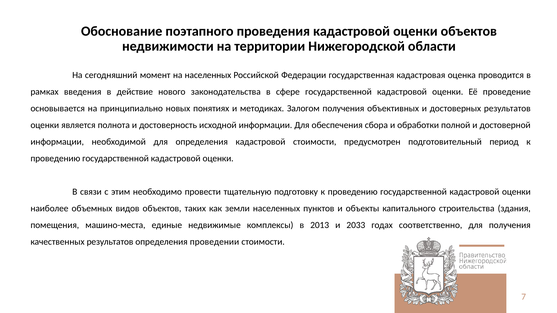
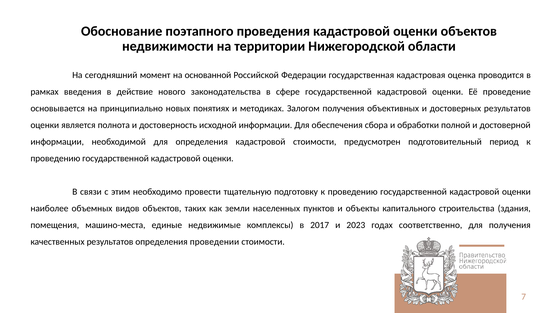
на населенных: населенных -> основанной
2013: 2013 -> 2017
2033: 2033 -> 2023
